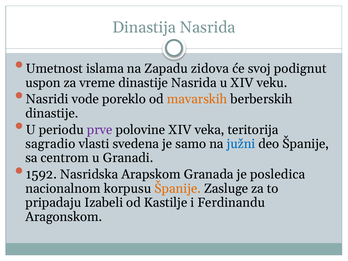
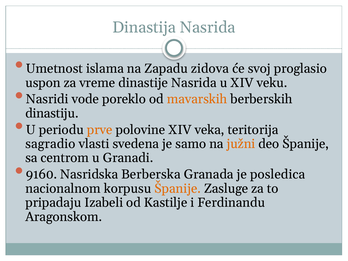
podignut: podignut -> proglasio
dinastije at (52, 113): dinastije -> dinastiju
prve colour: purple -> orange
južni colour: blue -> orange
1592: 1592 -> 9160
Arapskom: Arapskom -> Berberska
